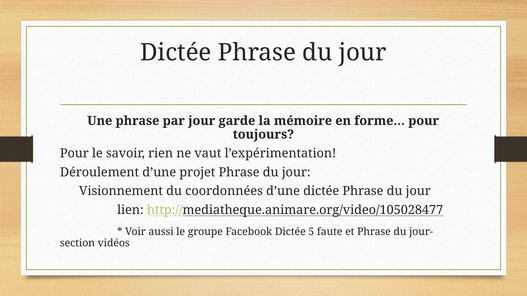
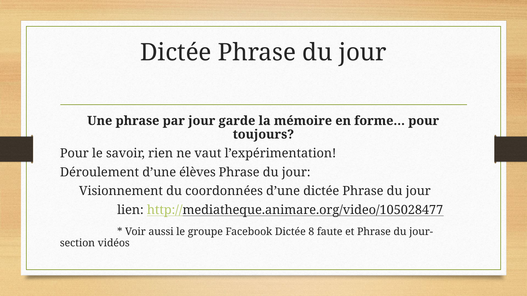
projet: projet -> élèves
5: 5 -> 8
